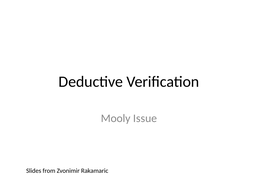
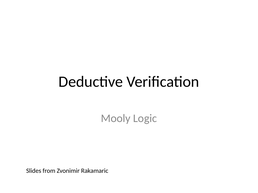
Issue: Issue -> Logic
